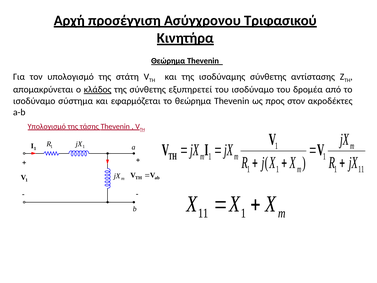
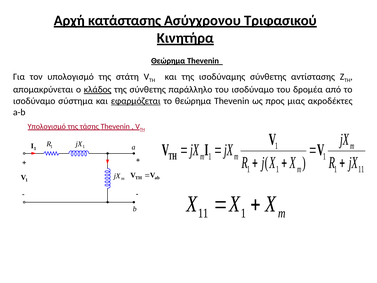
προσέγγιση: προσέγγιση -> κατάστασης
εξυπηρετεί: εξυπηρετεί -> παράλληλο
εφαρμόζεται underline: none -> present
στον: στον -> μιας
